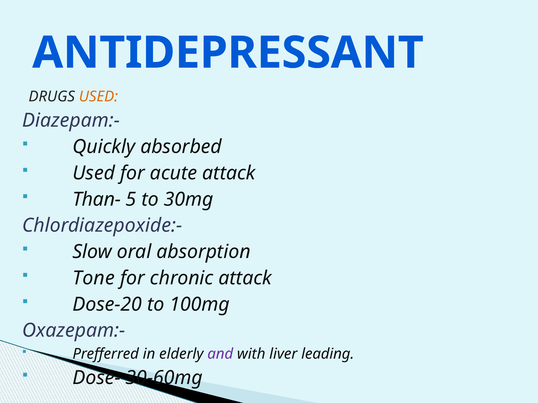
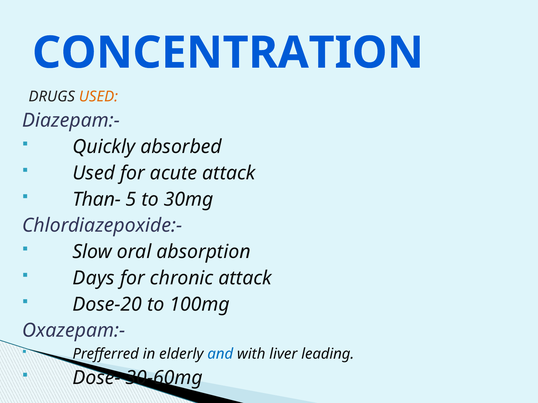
ANTIDEPRESSANT: ANTIDEPRESSANT -> CONCENTRATION
Tone: Tone -> Days
and colour: purple -> blue
